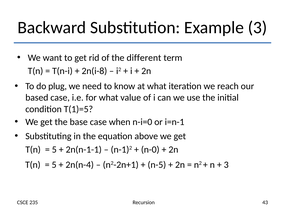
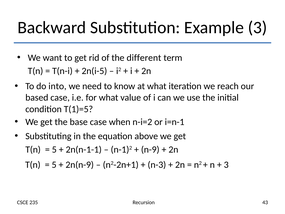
2n(i-8: 2n(i-8 -> 2n(i-5
plug: plug -> into
n-i=0: n-i=0 -> n-i=2
n-0: n-0 -> n-9
2n(n-4: 2n(n-4 -> 2n(n-9
n-5: n-5 -> n-3
